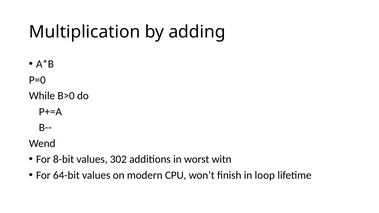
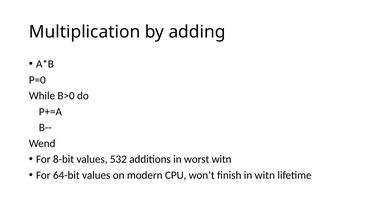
302: 302 -> 532
in loop: loop -> witn
